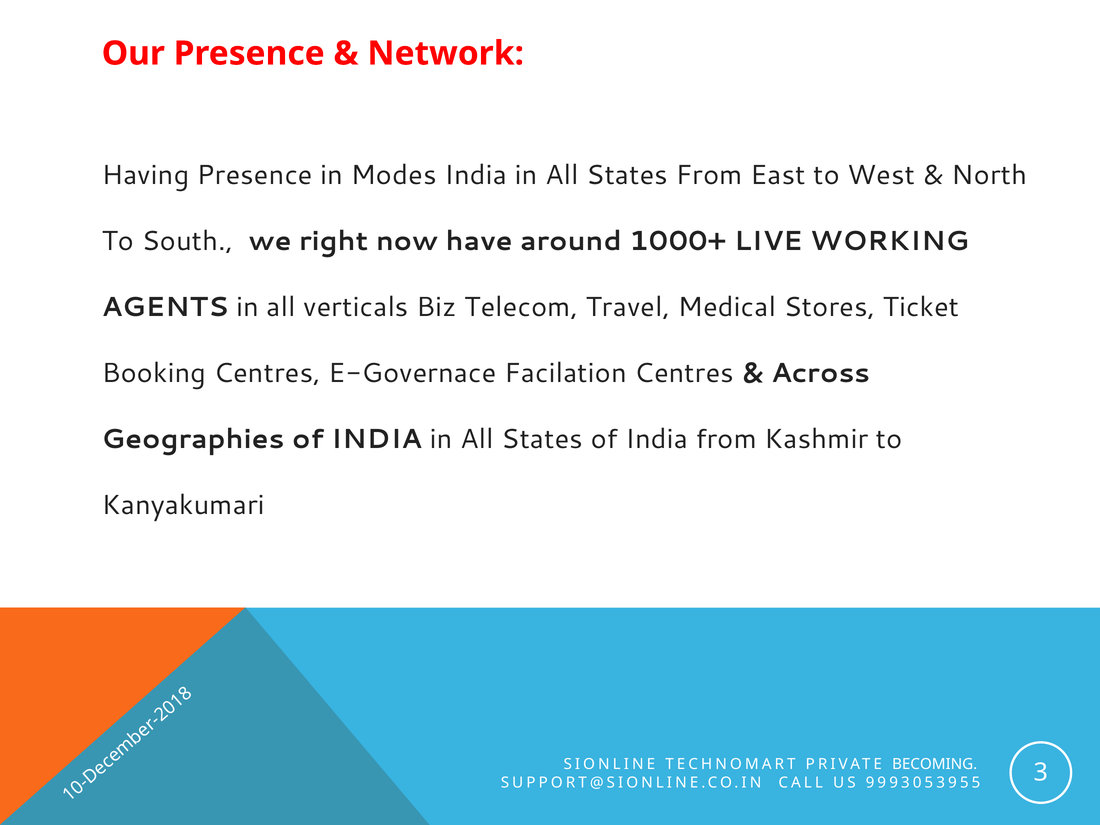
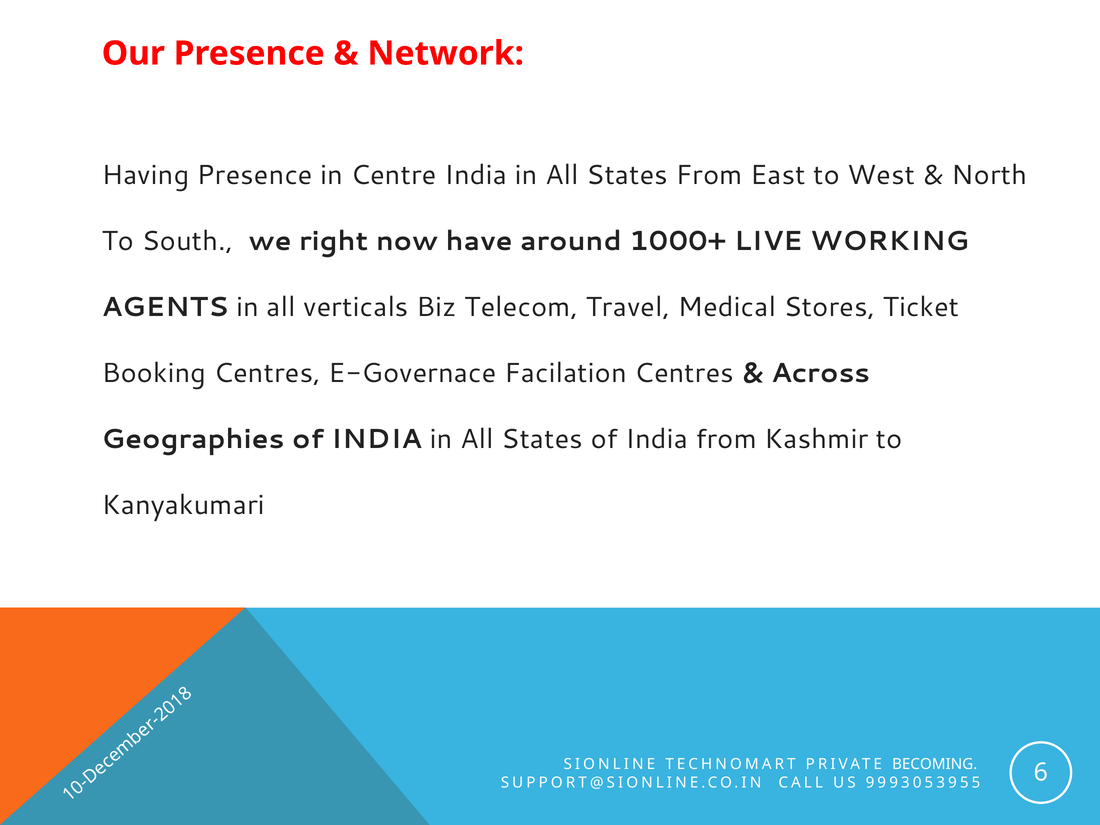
Modes: Modes -> Centre
3: 3 -> 6
